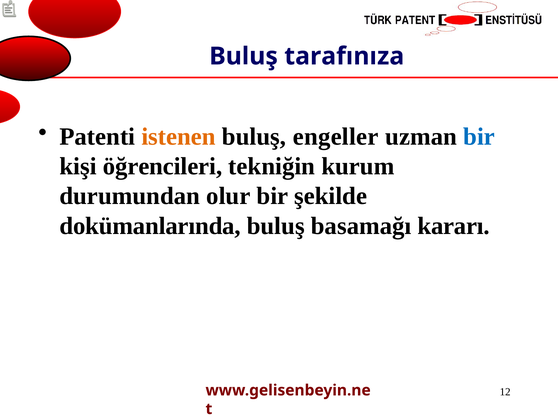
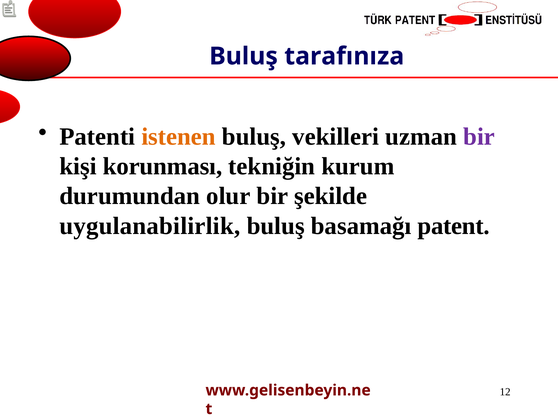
engeller: engeller -> vekilleri
bir at (479, 136) colour: blue -> purple
öğrencileri: öğrencileri -> korunması
dokümanlarında: dokümanlarında -> uygulanabilirlik
kararı: kararı -> patent
